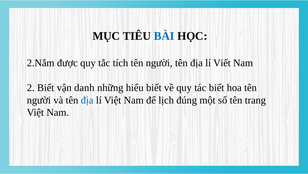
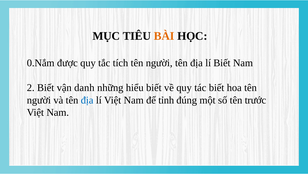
BÀI colour: blue -> orange
2.Nắm: 2.Nắm -> 0.Nắm
lí Viết: Viết -> Biết
lịch: lịch -> tỉnh
trang: trang -> trước
